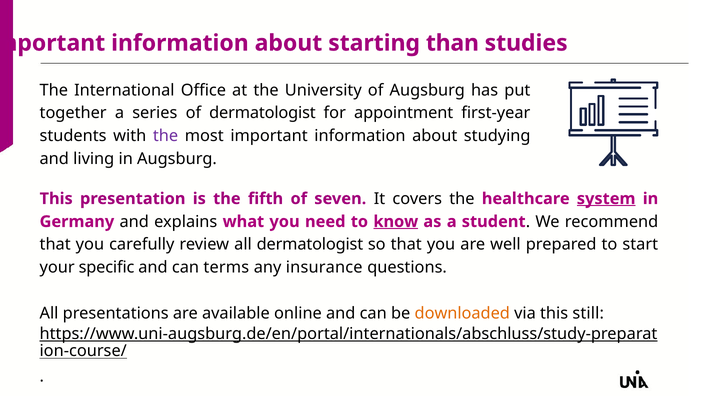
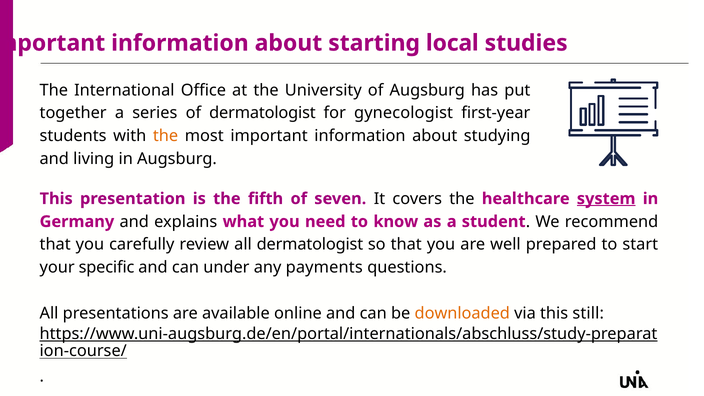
than: than -> local
appointment: appointment -> gynecologist
the at (166, 136) colour: purple -> orange
know underline: present -> none
terms: terms -> under
insurance: insurance -> payments
